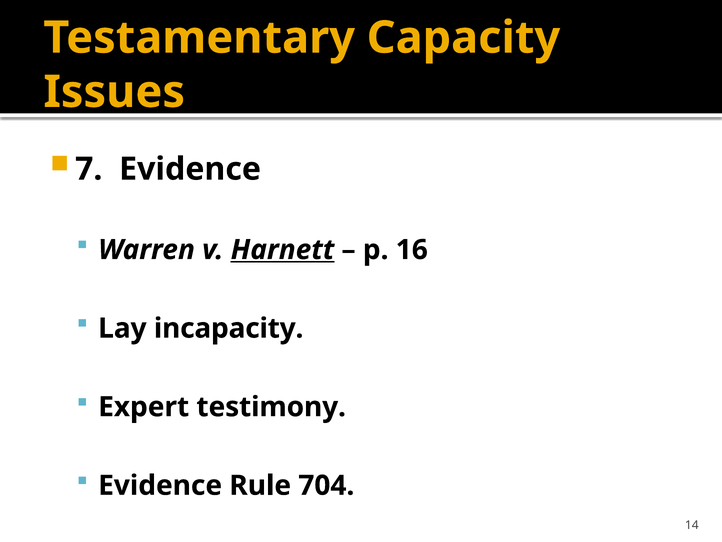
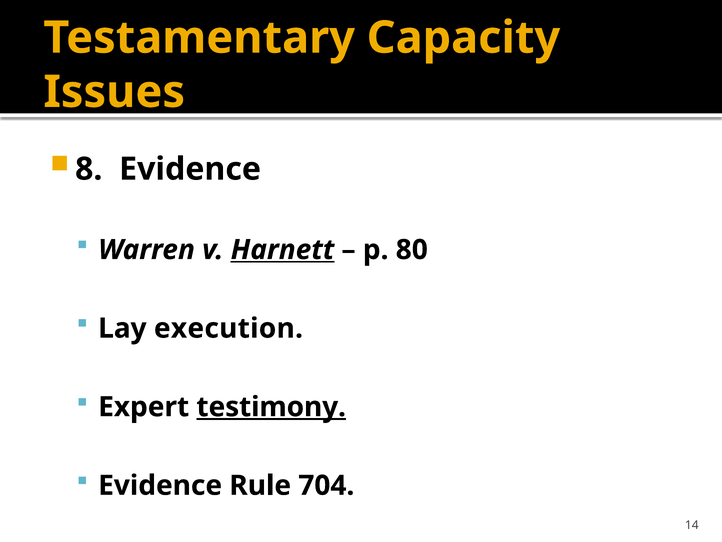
7: 7 -> 8
16: 16 -> 80
incapacity: incapacity -> execution
testimony underline: none -> present
